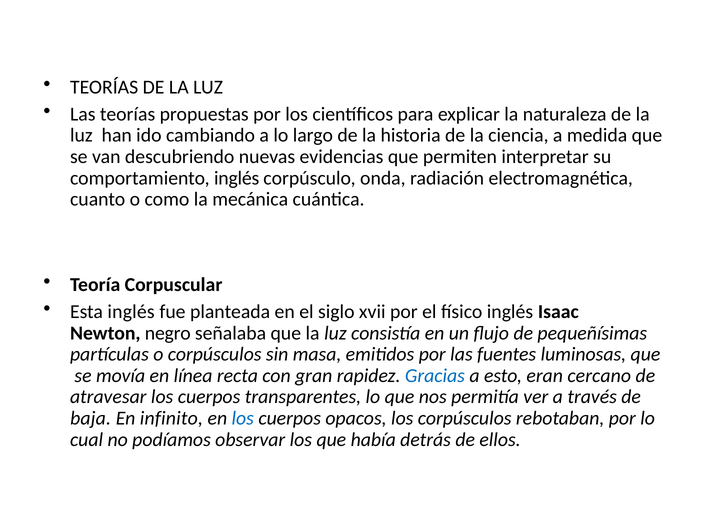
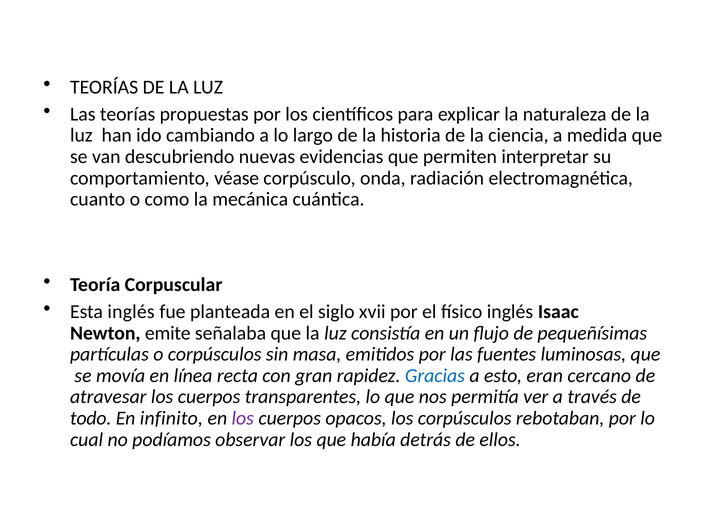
comportamiento inglés: inglés -> véase
negro: negro -> emite
baja: baja -> todo
los at (243, 419) colour: blue -> purple
